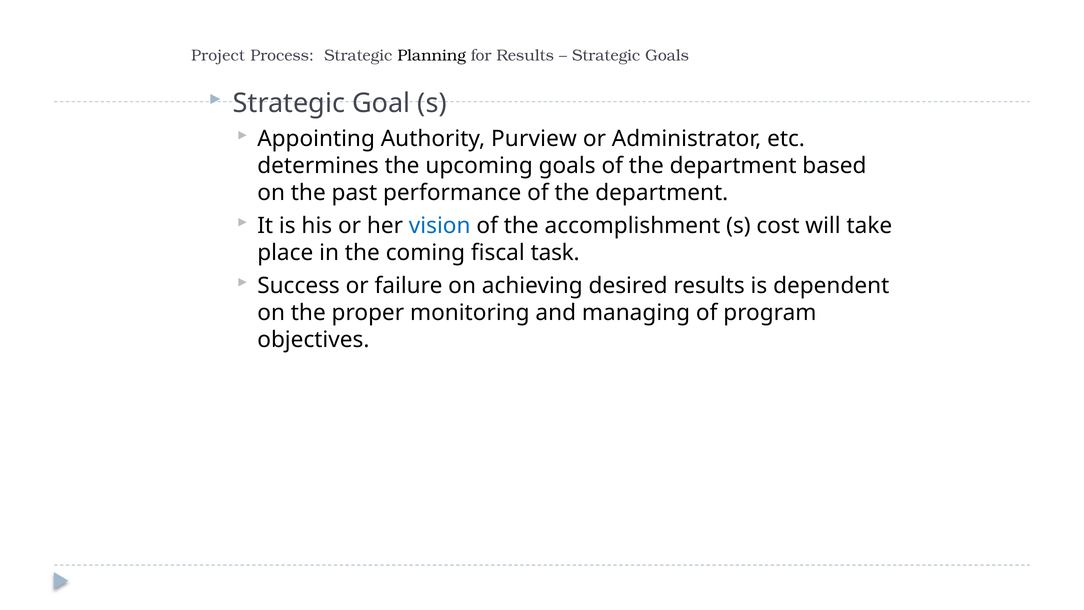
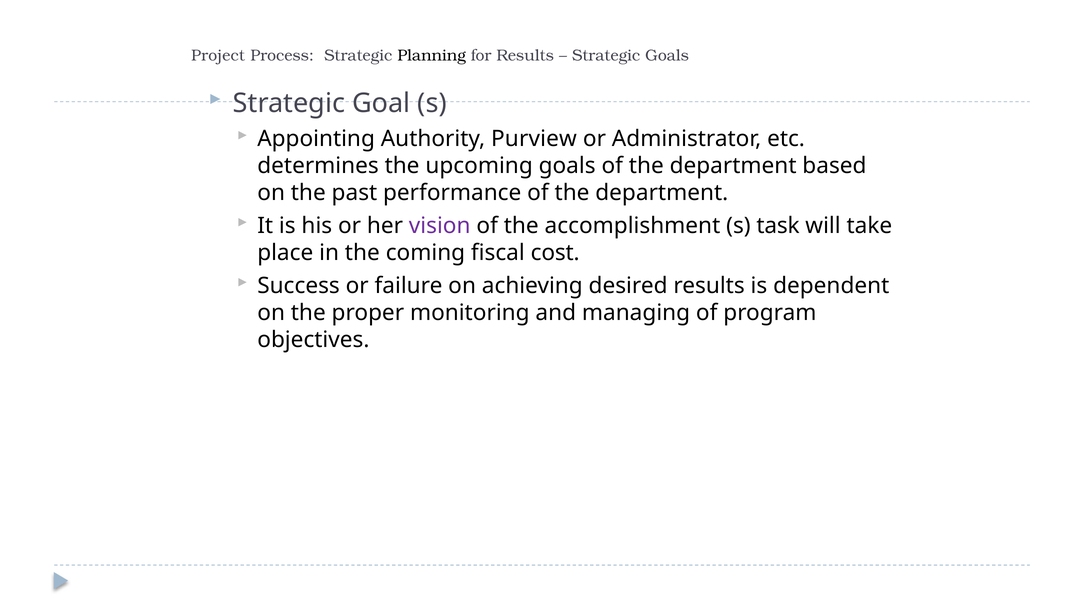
vision colour: blue -> purple
cost: cost -> task
task: task -> cost
